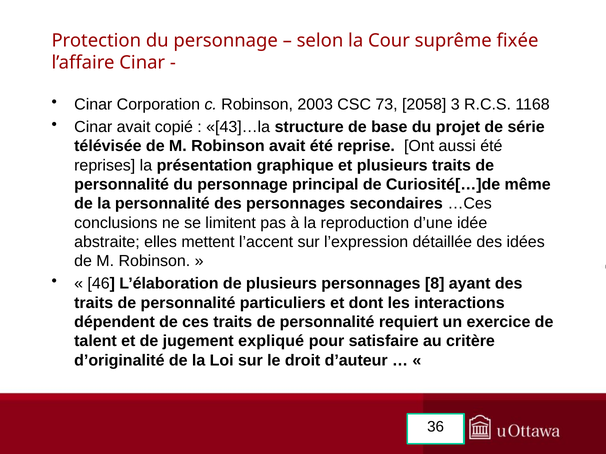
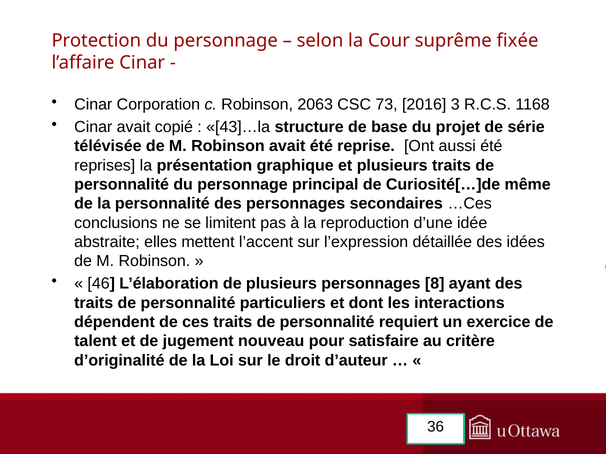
2003: 2003 -> 2063
2058: 2058 -> 2016
expliqué: expliqué -> nouveau
